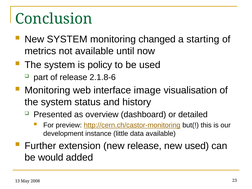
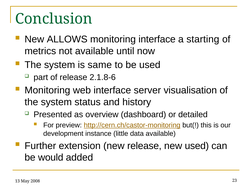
New SYSTEM: SYSTEM -> ALLOWS
monitoring changed: changed -> interface
policy: policy -> same
image: image -> server
